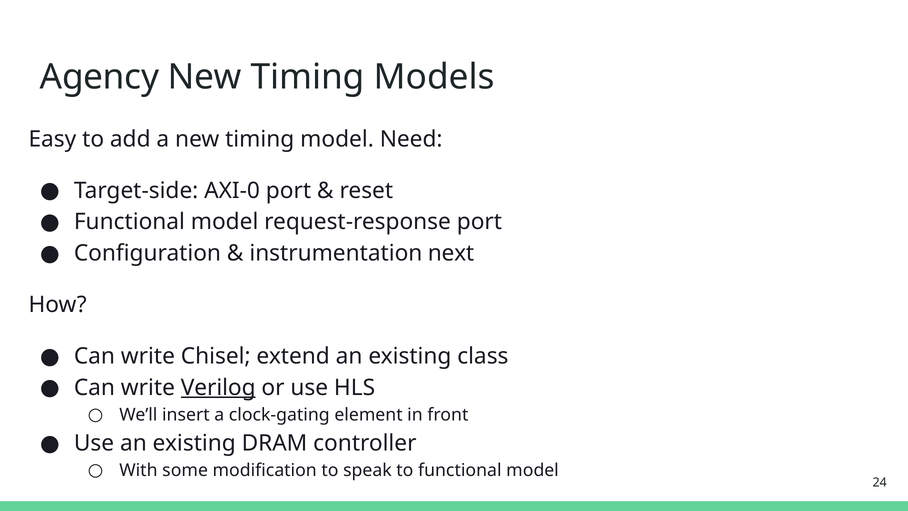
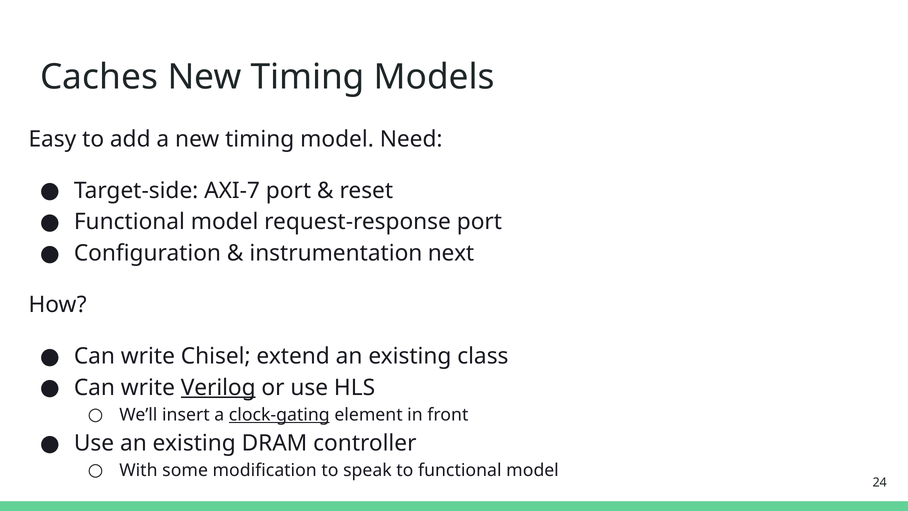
Agency: Agency -> Caches
AXI-0: AXI-0 -> AXI-7
clock-gating underline: none -> present
